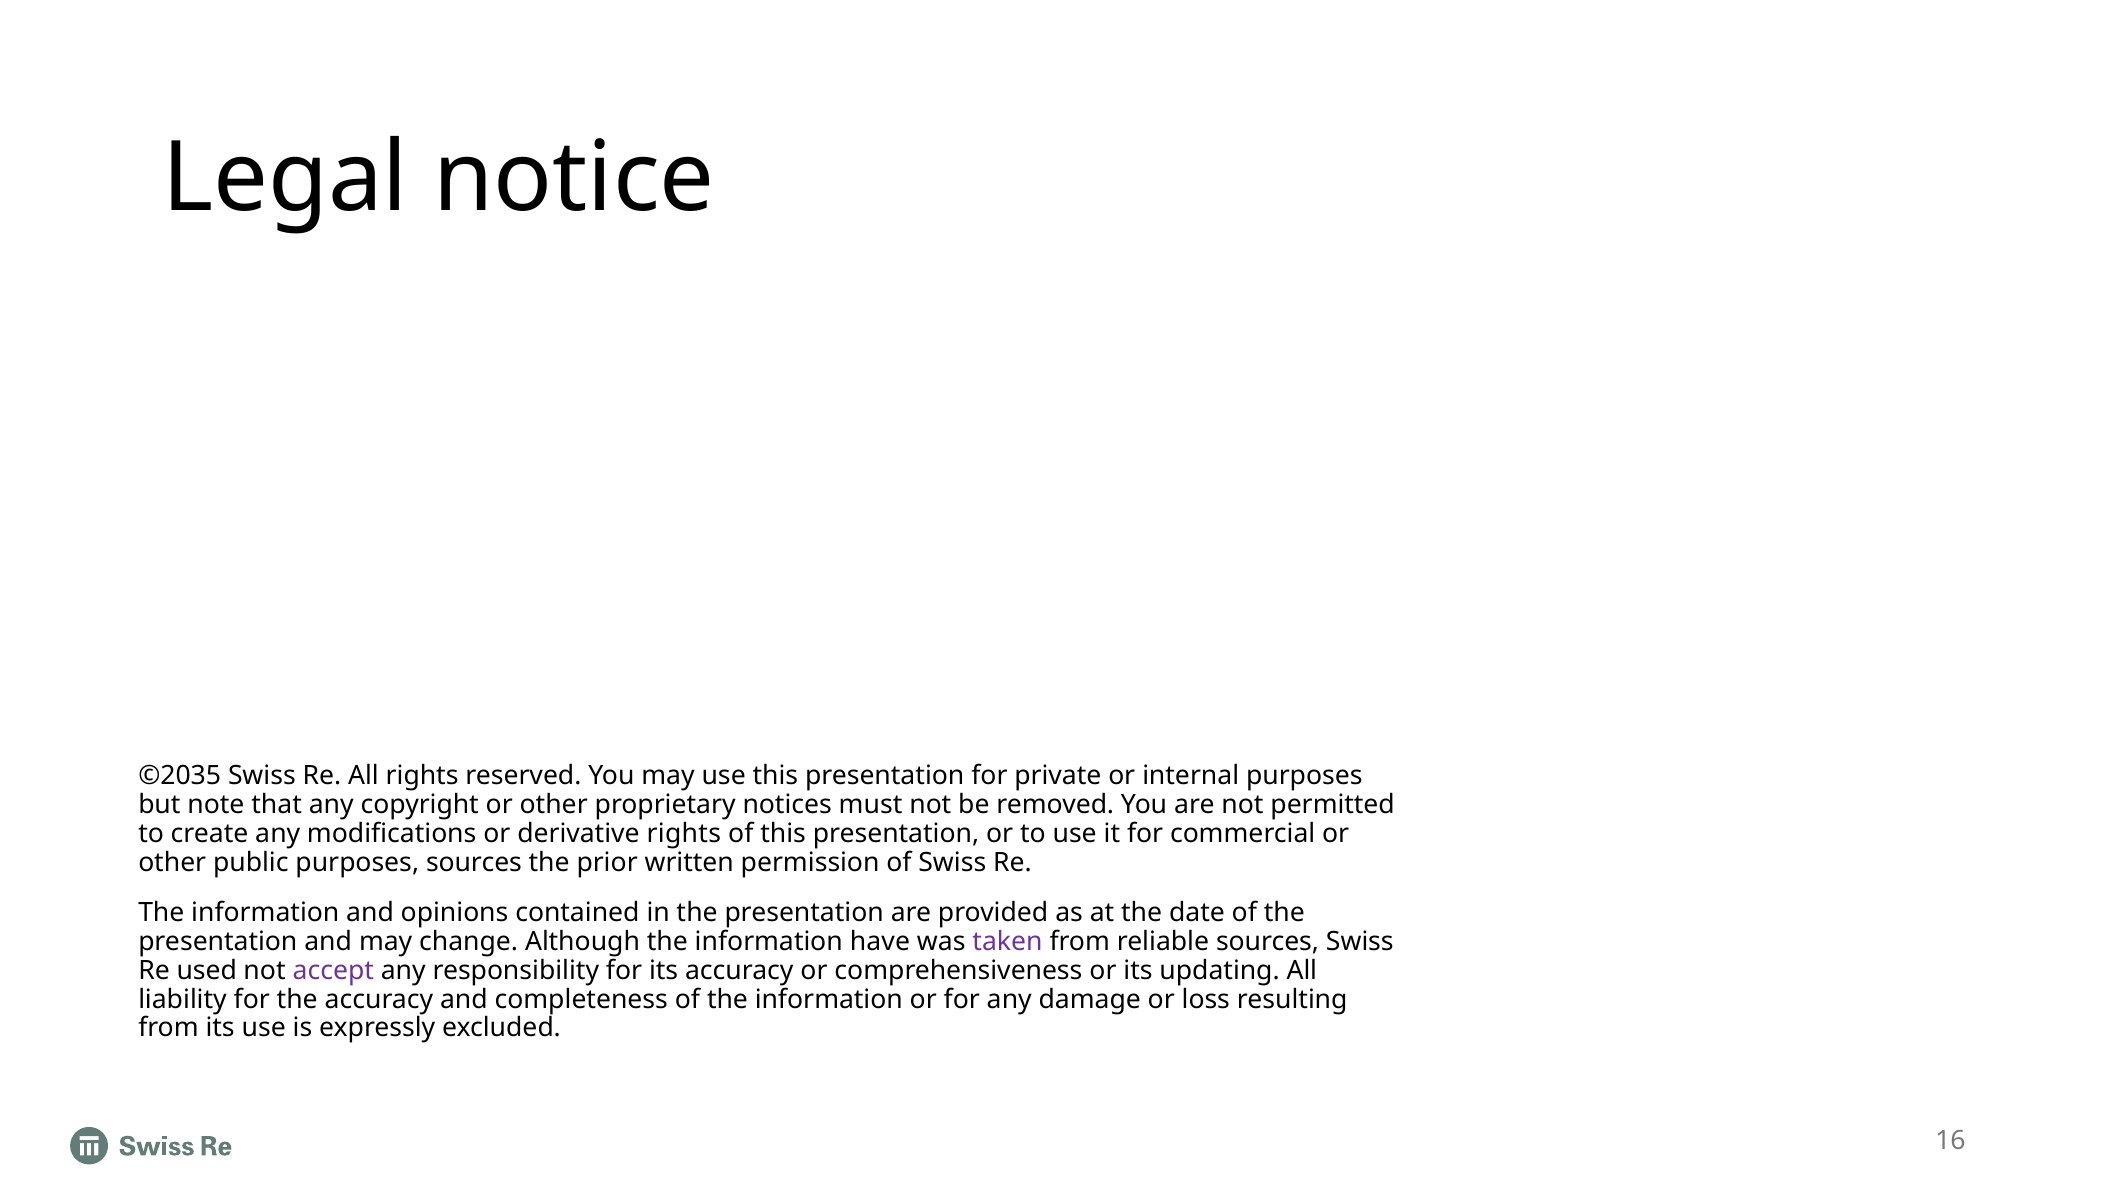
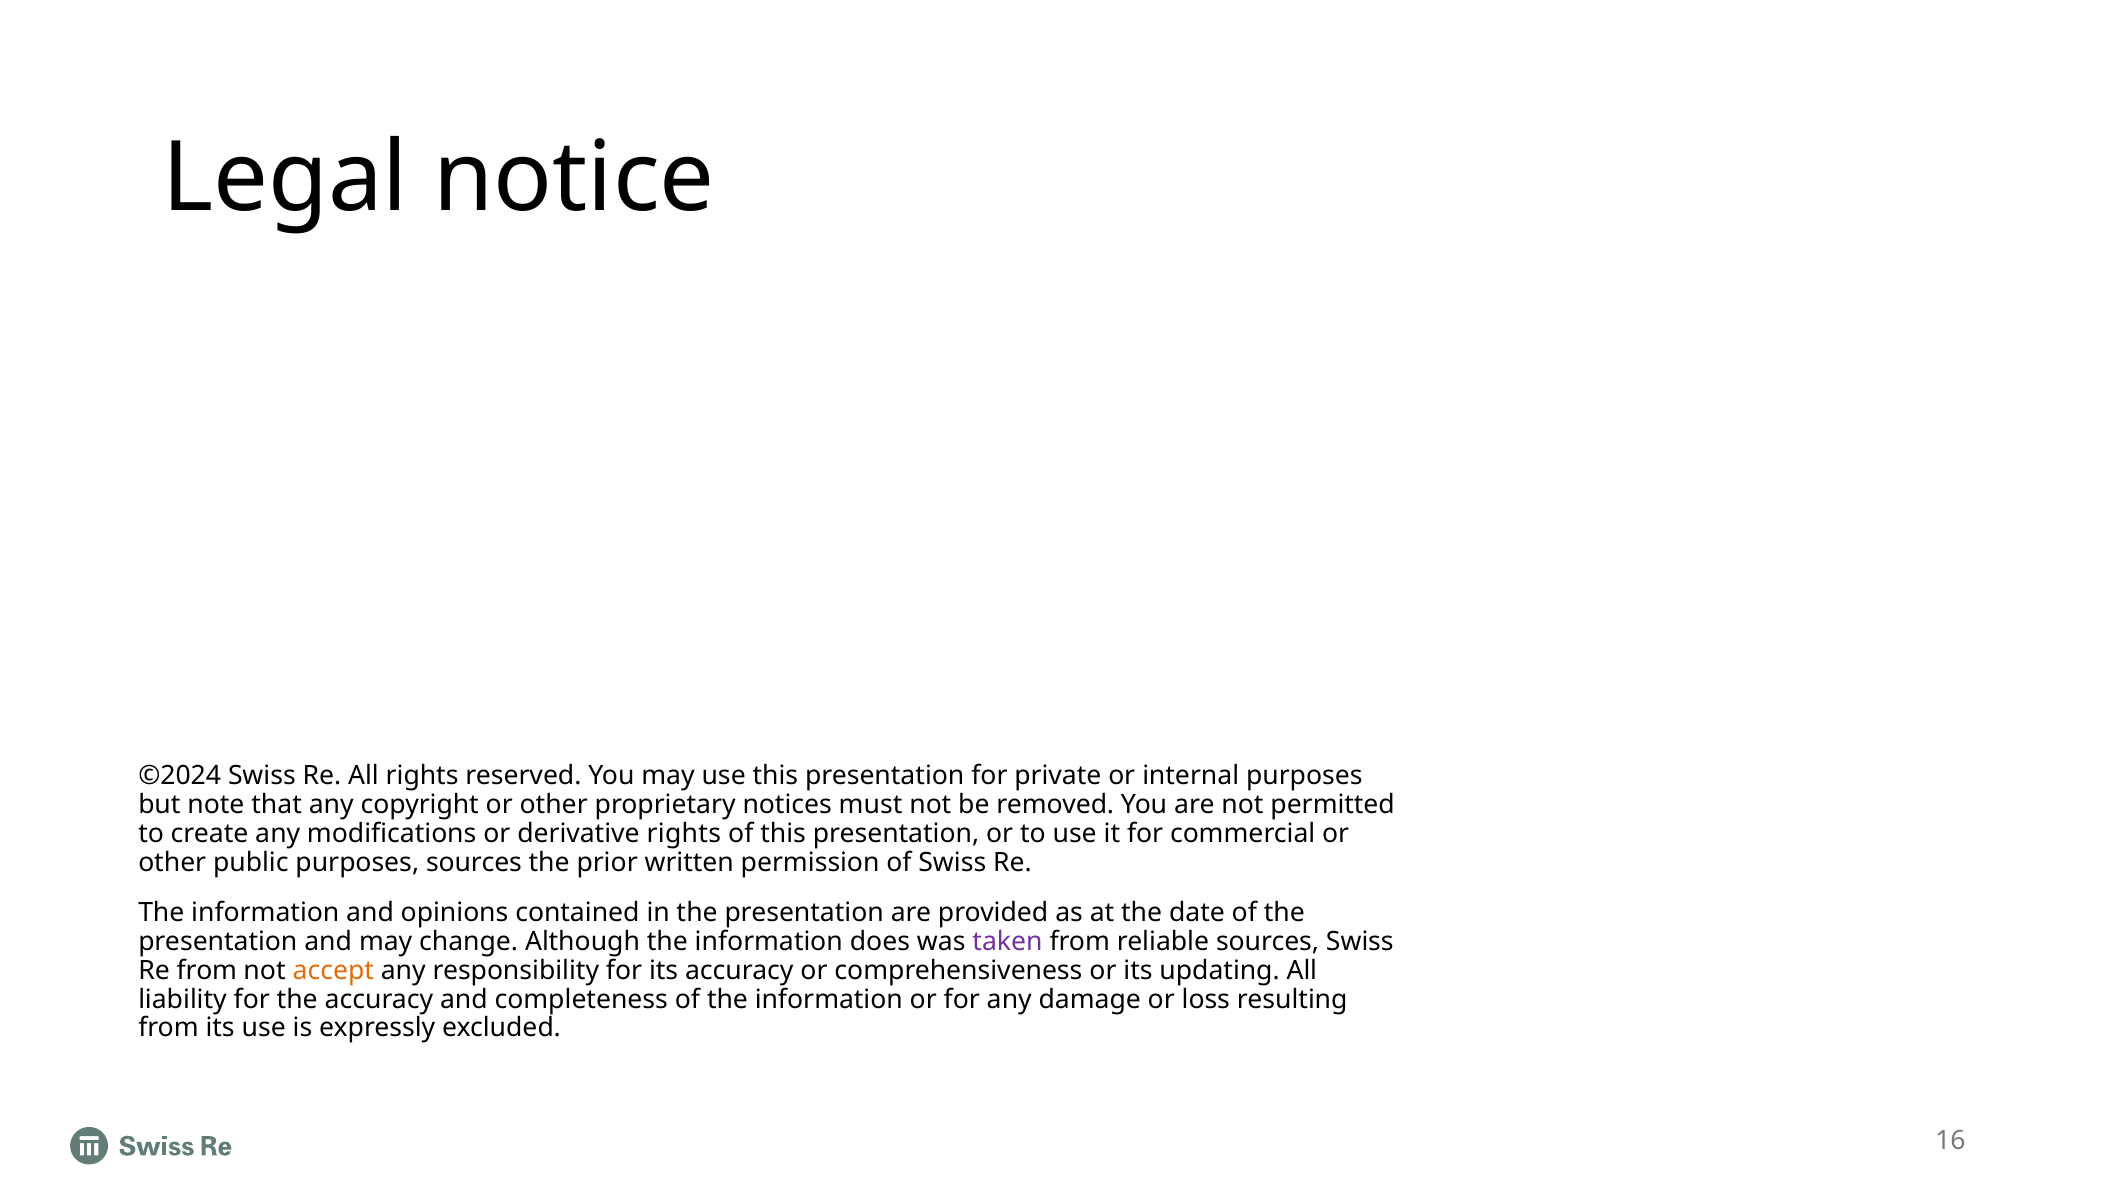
©2035: ©2035 -> ©2024
have: have -> does
Re used: used -> from
accept colour: purple -> orange
